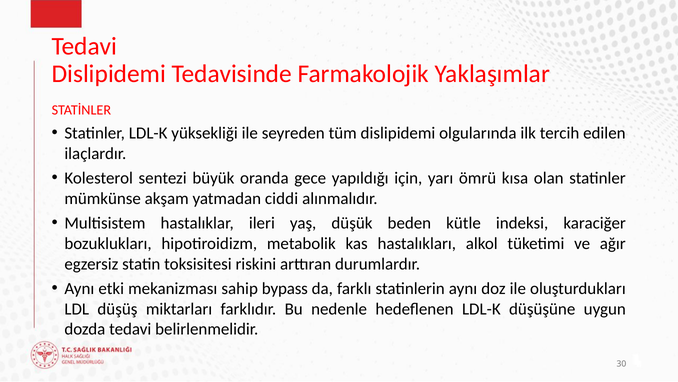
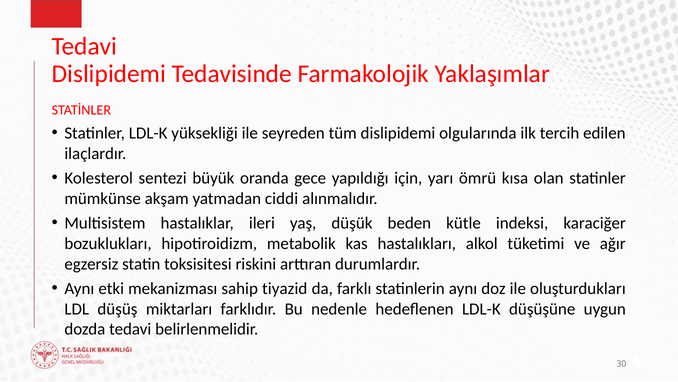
bypass: bypass -> tiyazid
